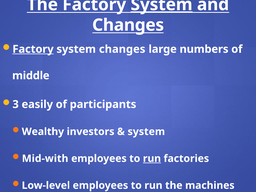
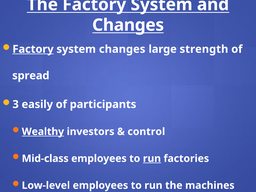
System at (162, 5) underline: present -> none
numbers: numbers -> strength
middle: middle -> spread
Wealthy underline: none -> present
system at (146, 132): system -> control
Mid-with: Mid-with -> Mid-class
